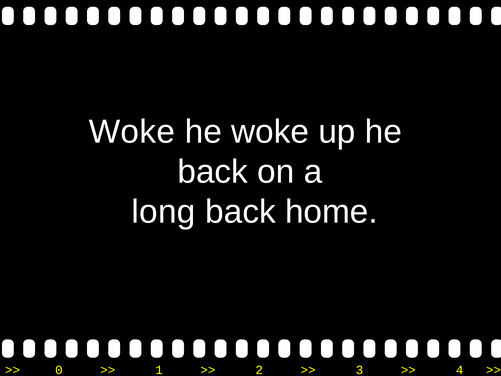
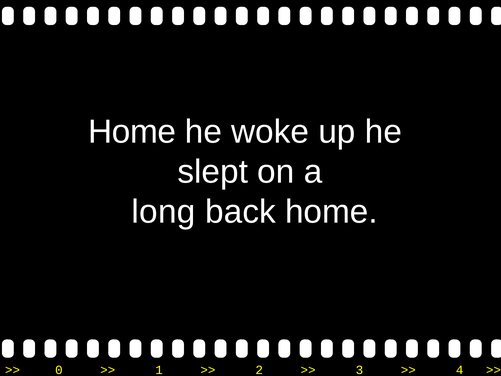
Woke at (132, 132): Woke -> Home
back at (213, 172): back -> slept
